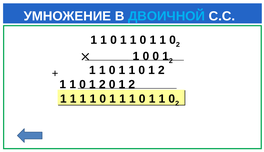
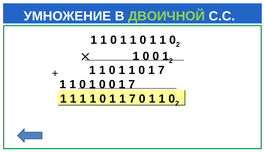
ДВОИЧНОЙ colour: light blue -> light green
2 at (161, 70): 2 -> 7
2 at (102, 84): 2 -> 0
2 at (132, 84): 2 -> 7
0 1 1 1: 1 -> 7
